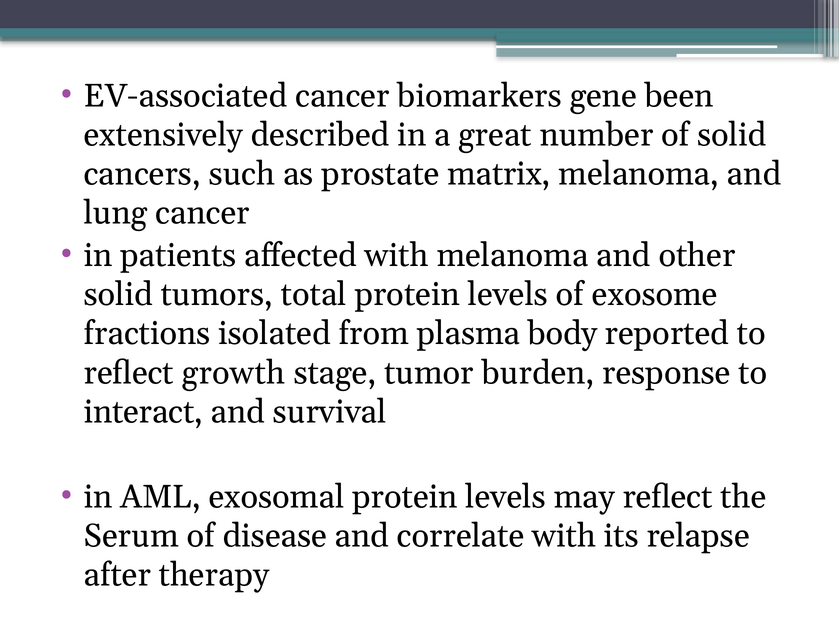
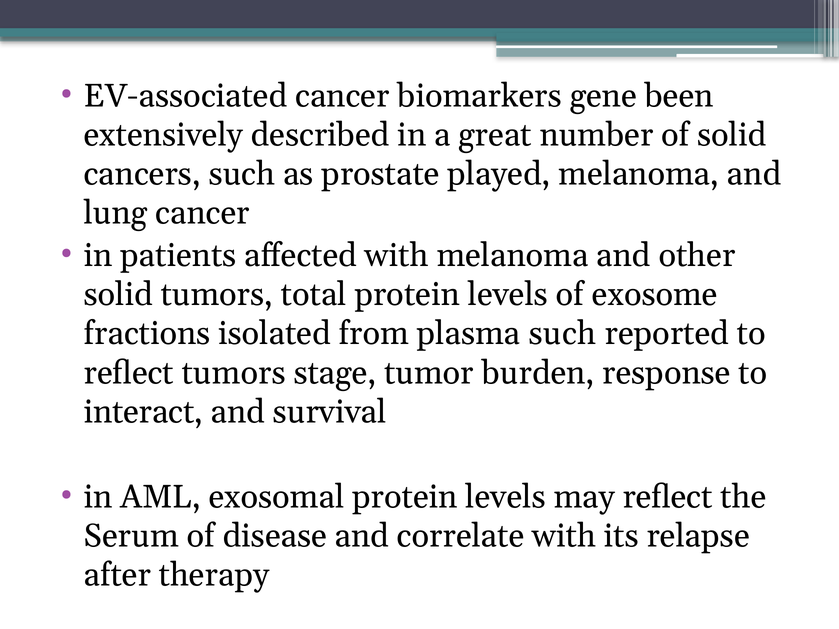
matrix: matrix -> played
plasma body: body -> such
reflect growth: growth -> tumors
